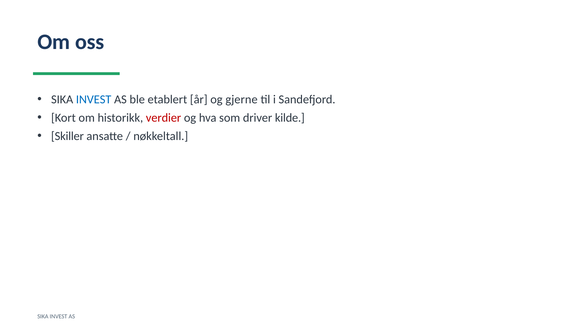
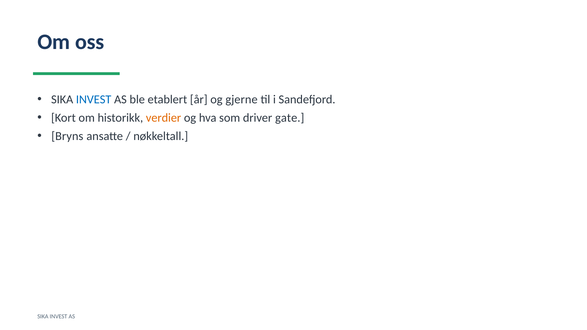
verdier colour: red -> orange
kilde: kilde -> gate
Skiller: Skiller -> Bryns
